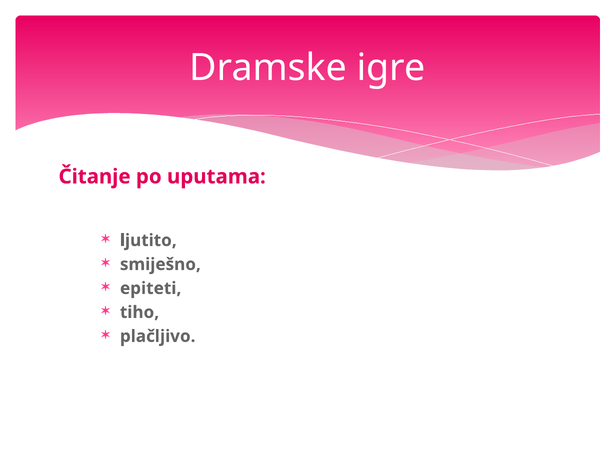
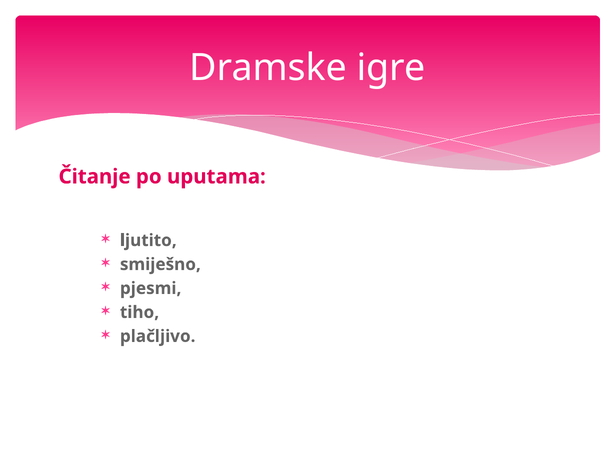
epiteti: epiteti -> pjesmi
